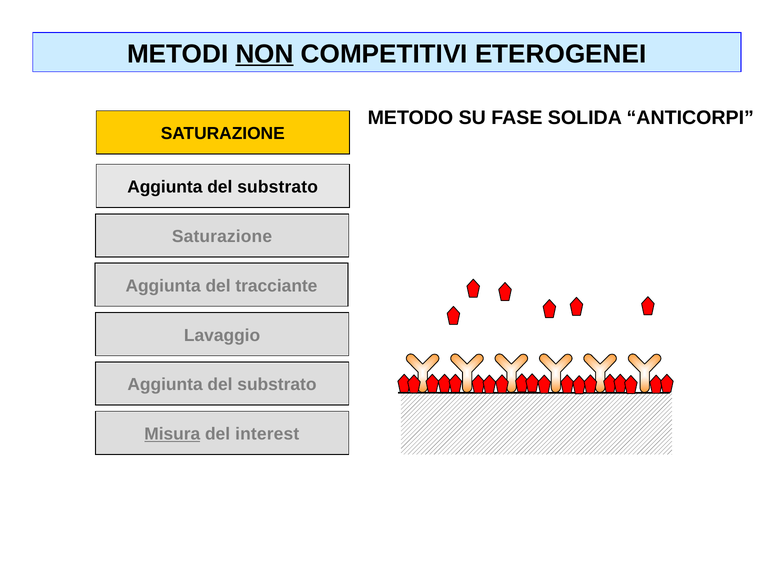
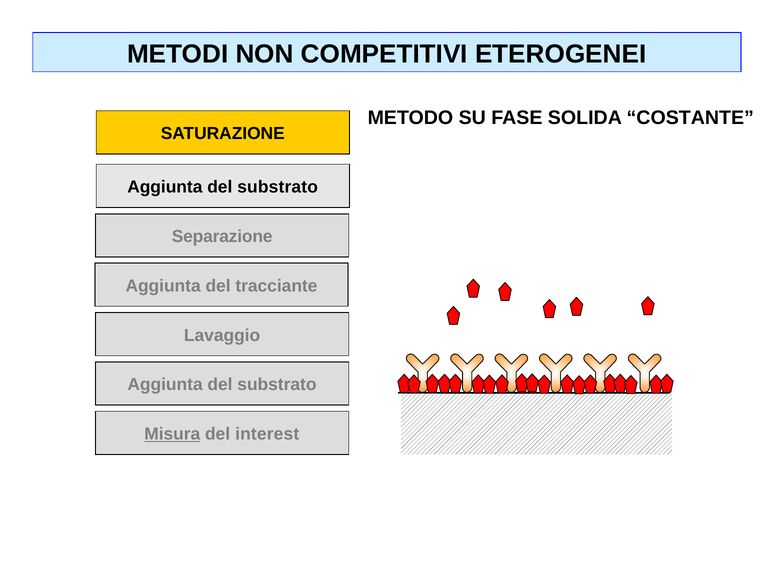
NON underline: present -> none
ANTICORPI: ANTICORPI -> COSTANTE
Saturazione at (222, 237): Saturazione -> Separazione
